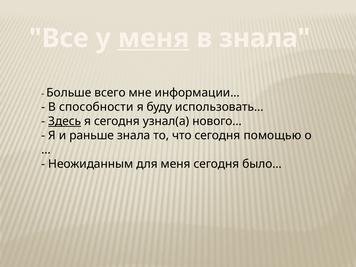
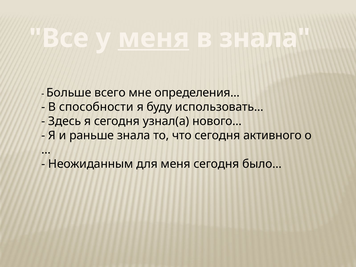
информации…: информации… -> определения…
Здесь underline: present -> none
помощью: помощью -> активного
